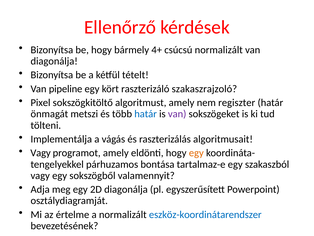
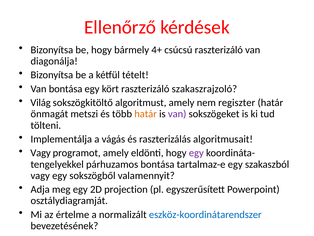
csúcsú normalizált: normalizált -> raszterizáló
Van pipeline: pipeline -> bontása
Pixel: Pixel -> Világ
határ at (146, 114) colour: blue -> orange
egy at (196, 153) colour: orange -> purple
2D diagonálja: diagonálja -> projection
